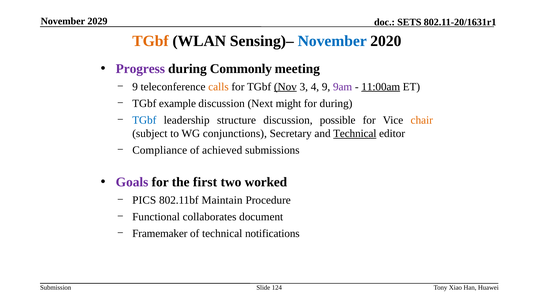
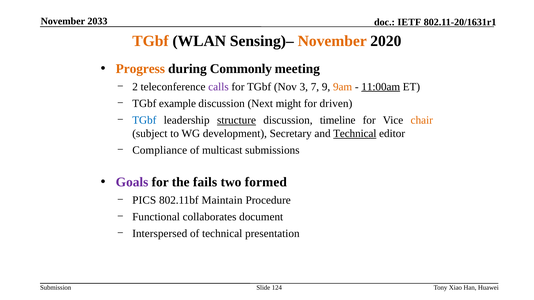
2029: 2029 -> 2033
SETS: SETS -> IETF
November at (332, 41) colour: blue -> orange
Progress colour: purple -> orange
9 at (135, 87): 9 -> 2
calls colour: orange -> purple
Nov underline: present -> none
4: 4 -> 7
9am colour: purple -> orange
for during: during -> driven
structure underline: none -> present
possible: possible -> timeline
conjunctions: conjunctions -> development
achieved: achieved -> multicast
first: first -> fails
worked: worked -> formed
Framemaker: Framemaker -> Interspersed
notifications: notifications -> presentation
